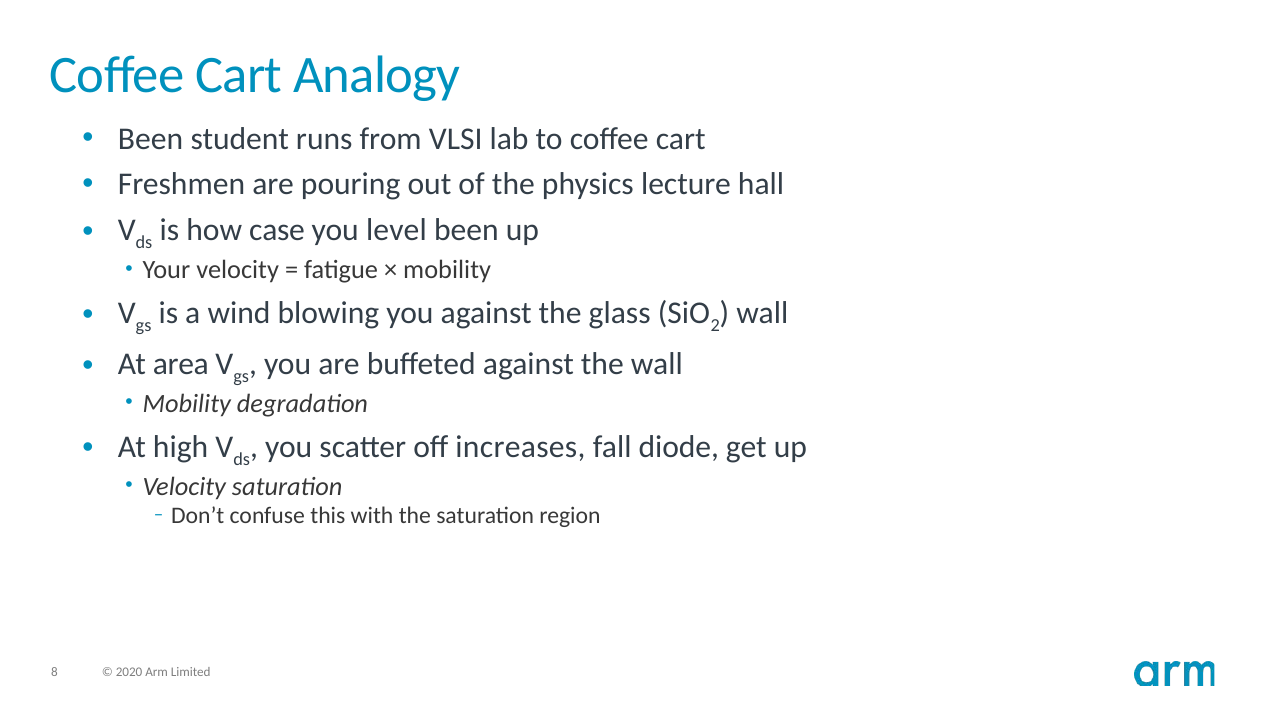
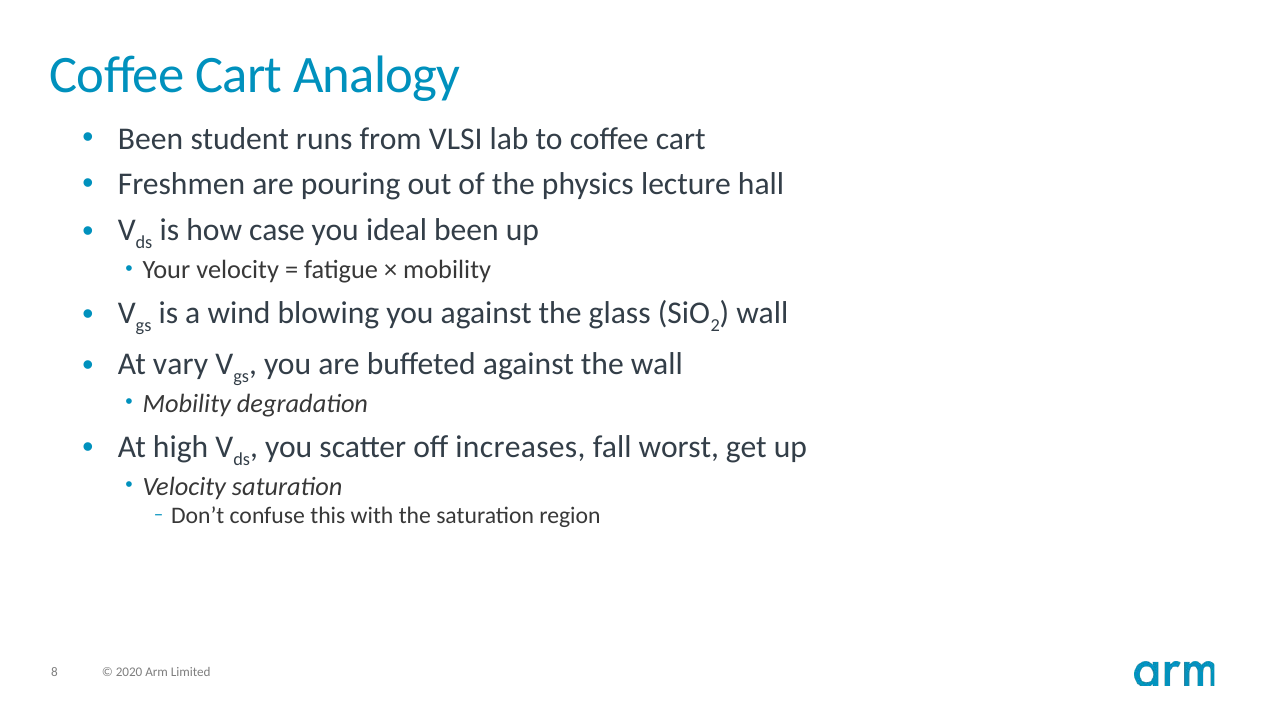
level: level -> ideal
area: area -> vary
diode: diode -> worst
